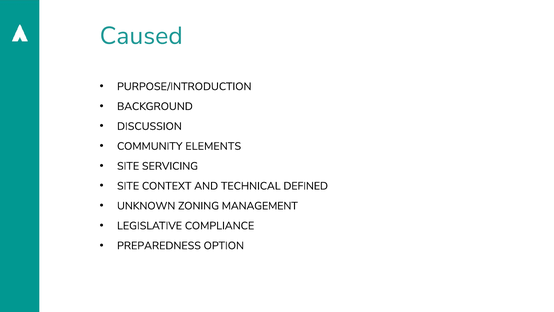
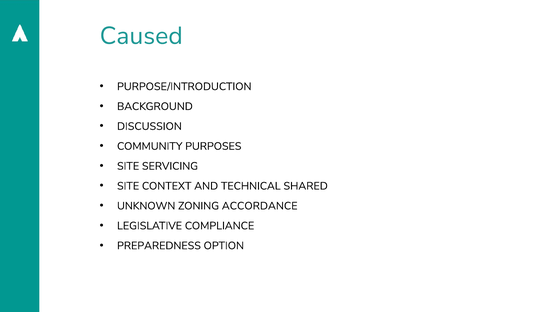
ELEMENTS: ELEMENTS -> PURPOSES
DEFINED: DEFINED -> SHARED
MANAGEMENT: MANAGEMENT -> ACCORDANCE
